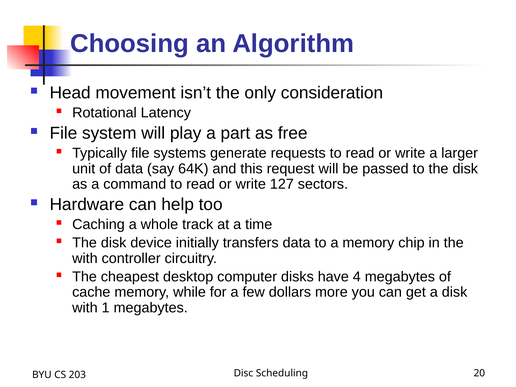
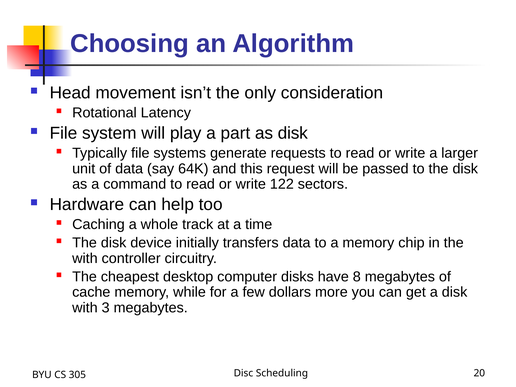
as free: free -> disk
127: 127 -> 122
4: 4 -> 8
1: 1 -> 3
203: 203 -> 305
